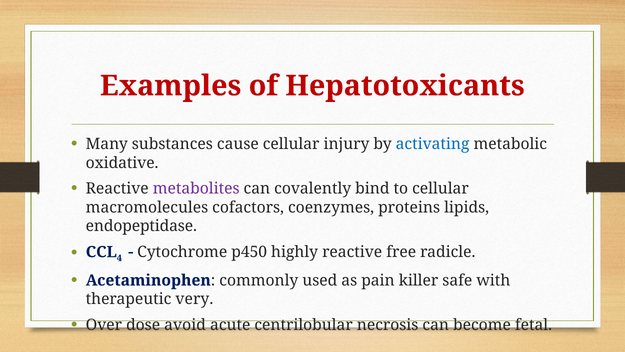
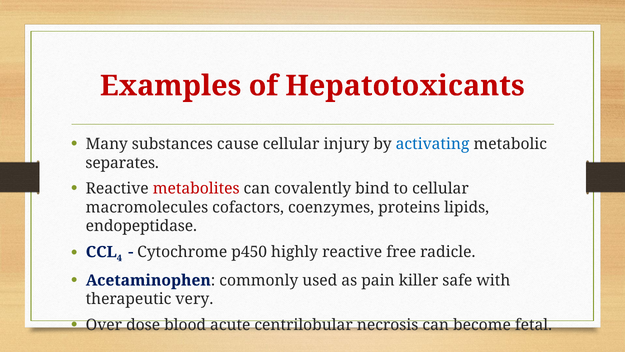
oxidative: oxidative -> separates
metabolites colour: purple -> red
avoid: avoid -> blood
